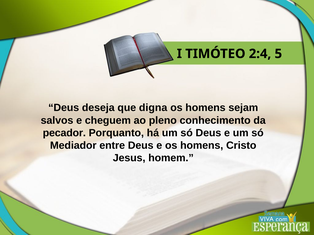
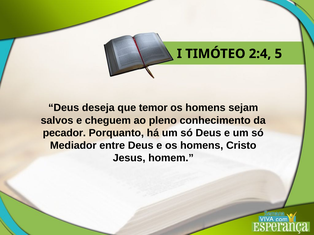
digna: digna -> temor
